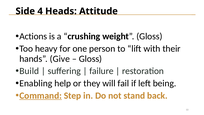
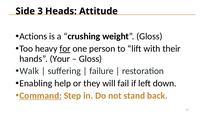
4: 4 -> 3
for underline: none -> present
Give: Give -> Your
Build: Build -> Walk
being: being -> down
